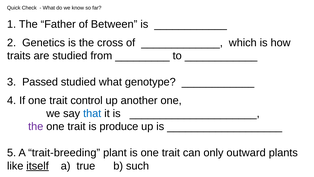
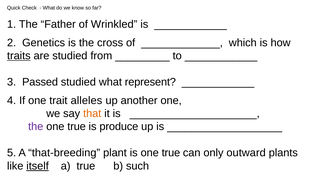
Between: Between -> Wrinkled
traits underline: none -> present
genotype: genotype -> represent
control: control -> alleles
that colour: blue -> orange
trait at (77, 126): trait -> true
trait-breeding: trait-breeding -> that-breeding
is one trait: trait -> true
